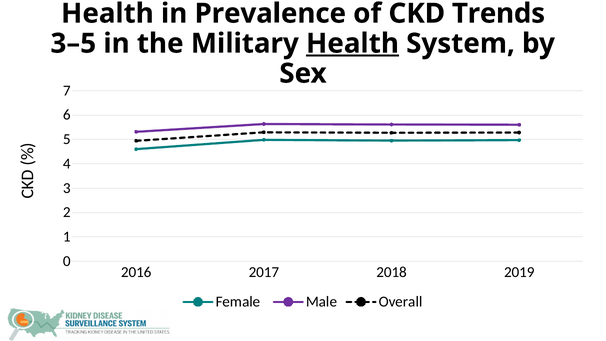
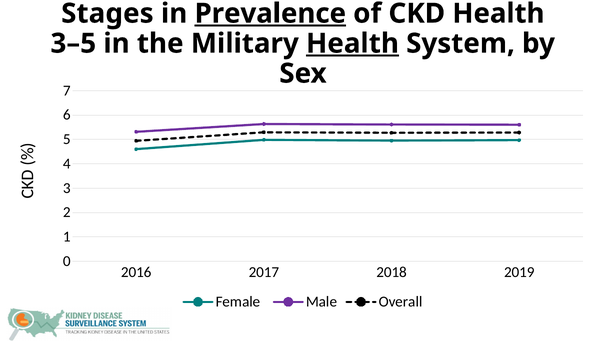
Health at (107, 13): Health -> Stages
Prevalence underline: none -> present
CKD Trends: Trends -> Health
